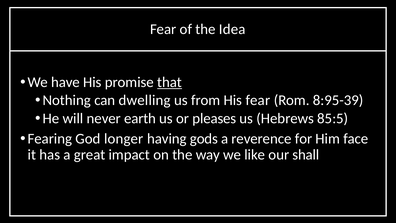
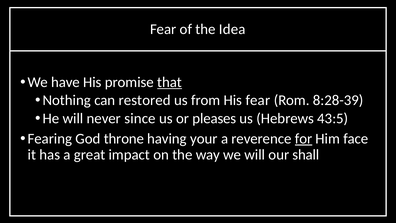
dwelling: dwelling -> restored
8:95-39: 8:95-39 -> 8:28-39
earth: earth -> since
85:5: 85:5 -> 43:5
longer: longer -> throne
gods: gods -> your
for underline: none -> present
we like: like -> will
